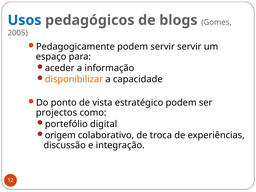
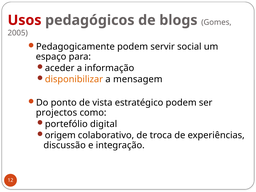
Usos colour: blue -> red
servir servir: servir -> social
capacidade: capacidade -> mensagem
